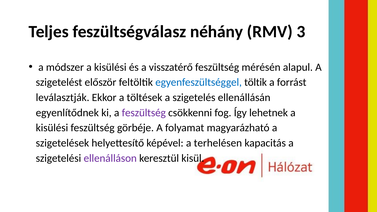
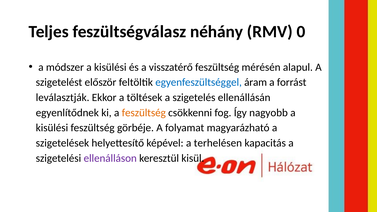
3: 3 -> 0
töltik: töltik -> áram
feszültség at (144, 113) colour: purple -> orange
lehetnek: lehetnek -> nagyobb
